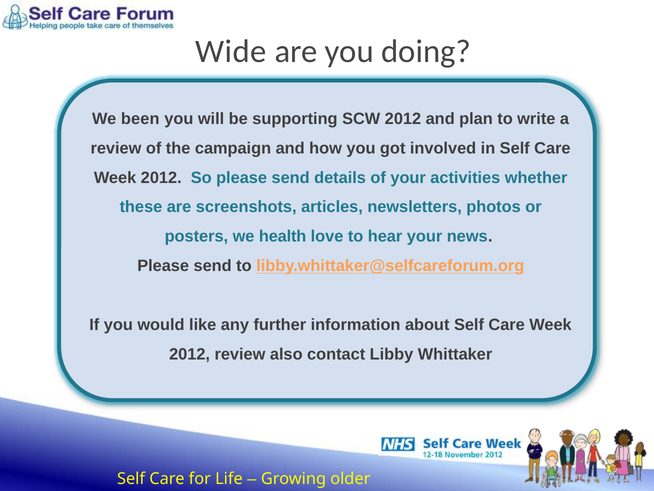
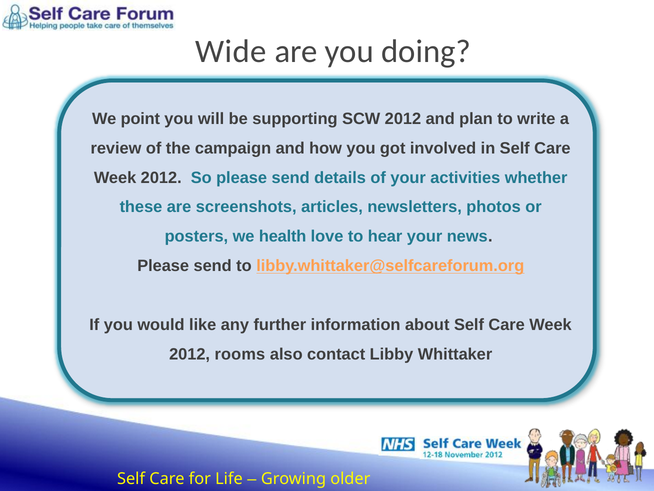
been: been -> point
2012 review: review -> rooms
